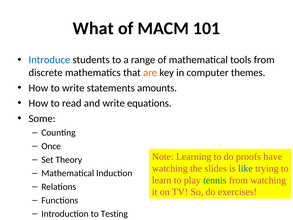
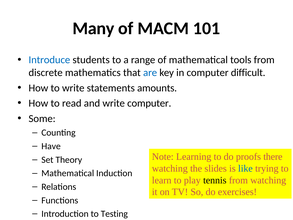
What: What -> Many
are colour: orange -> blue
themes: themes -> difficult
write equations: equations -> computer
Once: Once -> Have
have: have -> there
tennis colour: green -> black
